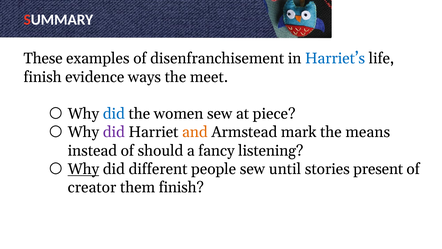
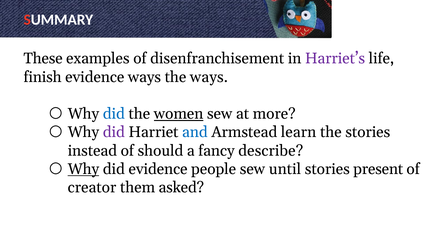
Harriet’s colour: blue -> purple
the meet: meet -> ways
women underline: none -> present
piece: piece -> more
and colour: orange -> blue
mark: mark -> learn
the means: means -> stories
listening: listening -> describe
did different: different -> evidence
them finish: finish -> asked
